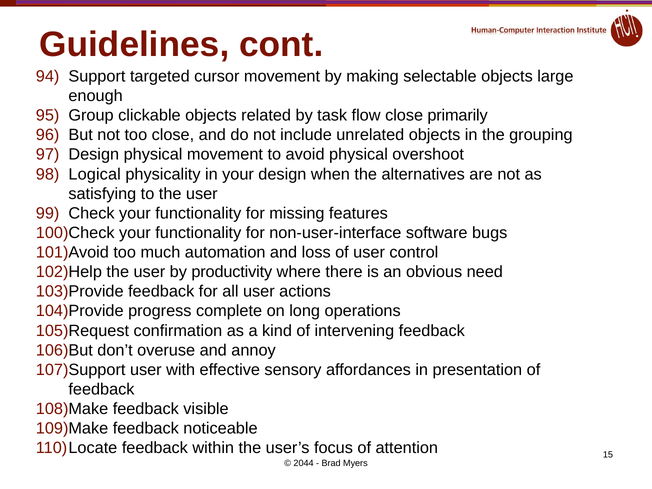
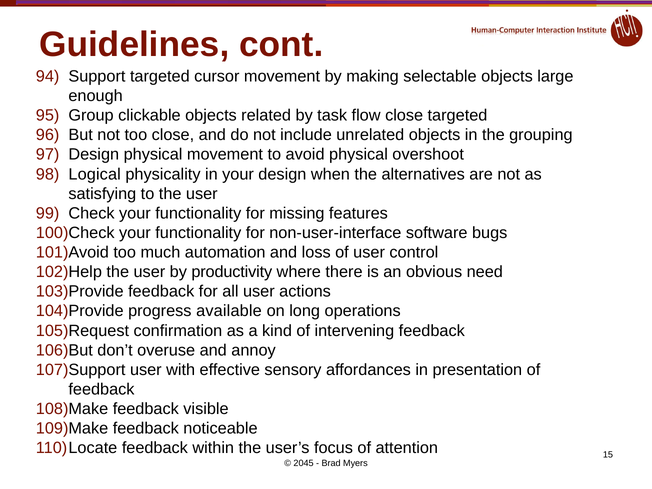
close primarily: primarily -> targeted
complete: complete -> available
2044: 2044 -> 2045
